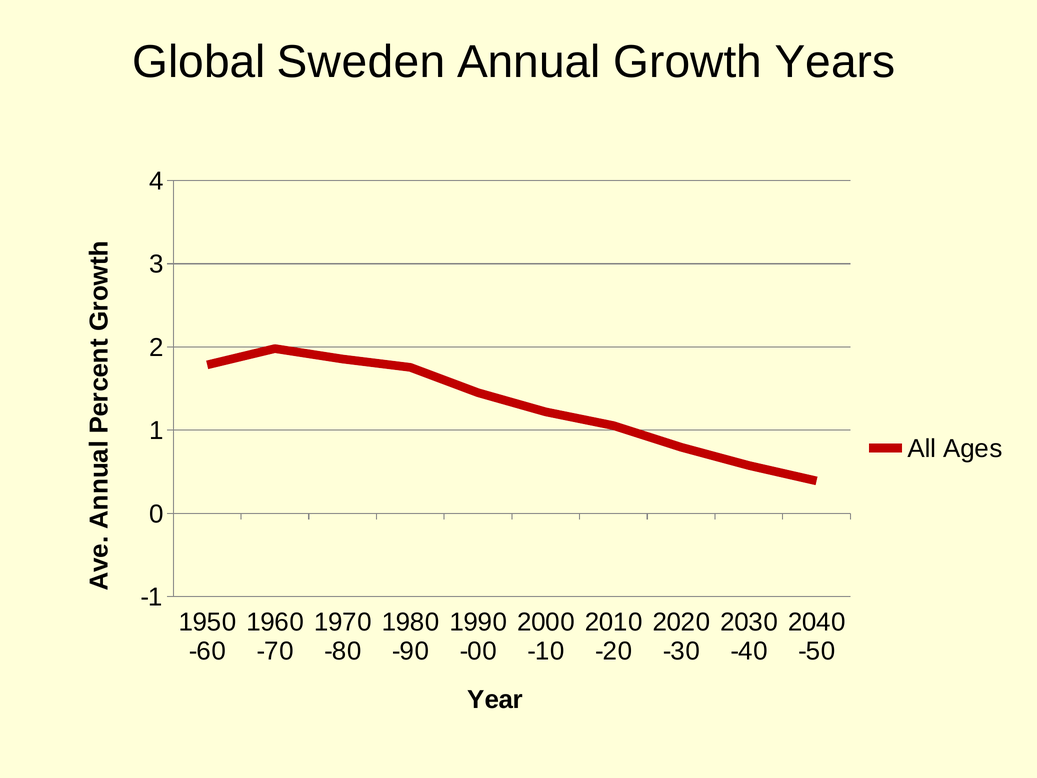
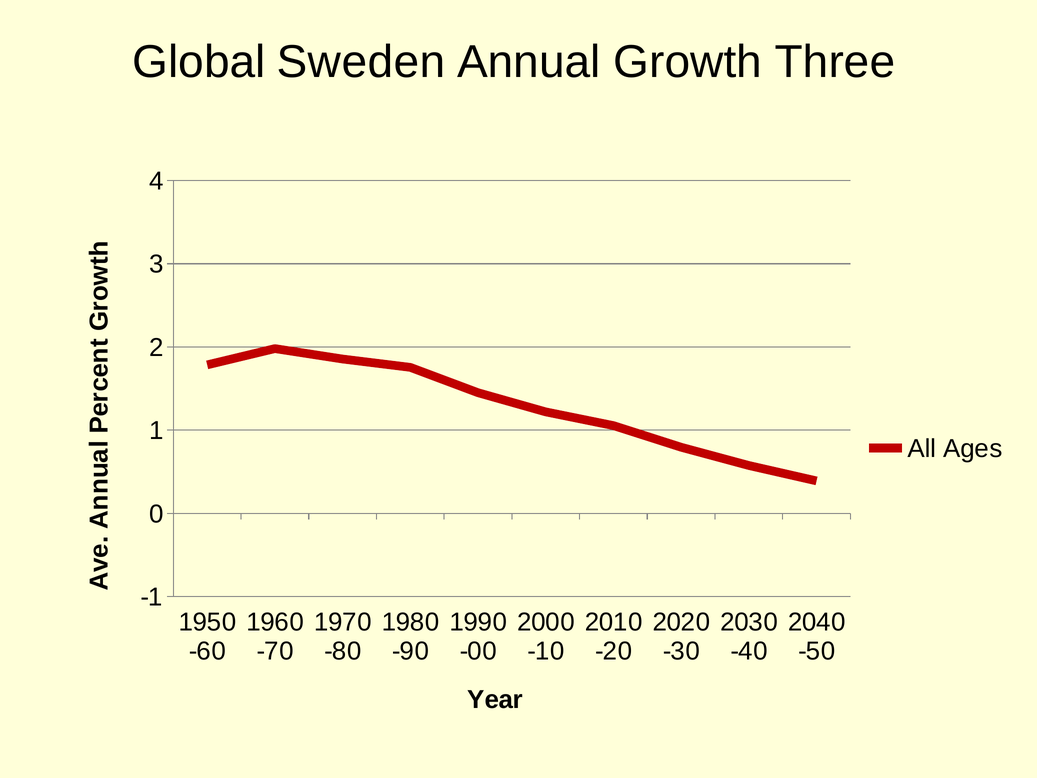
Years: Years -> Three
